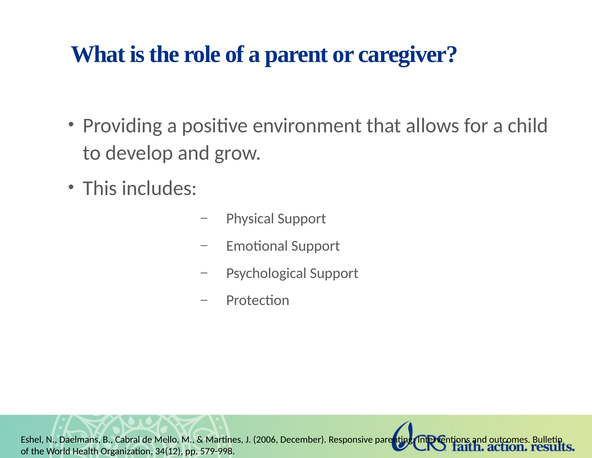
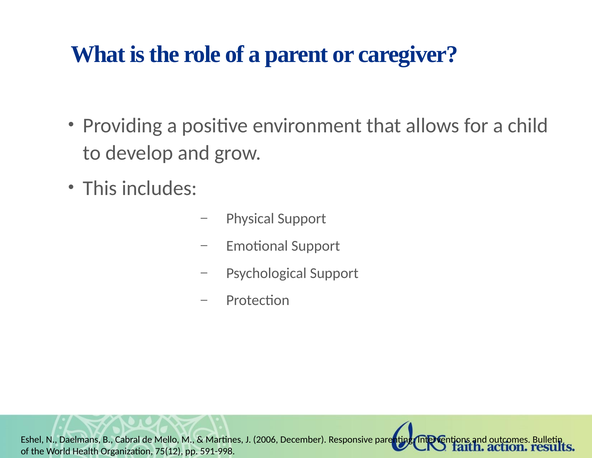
34(12: 34(12 -> 75(12
579-998: 579-998 -> 591-998
